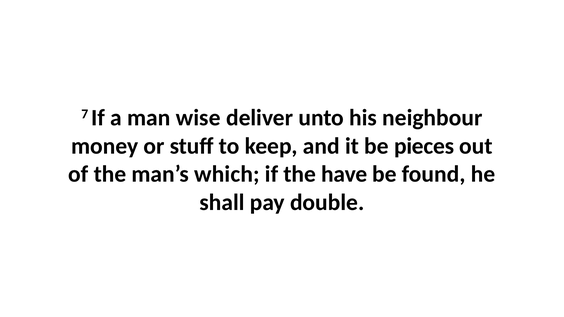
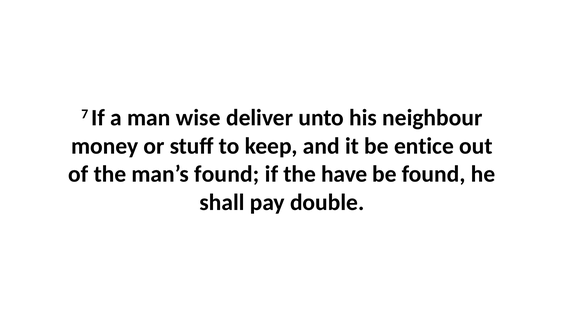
pieces: pieces -> entice
man’s which: which -> found
